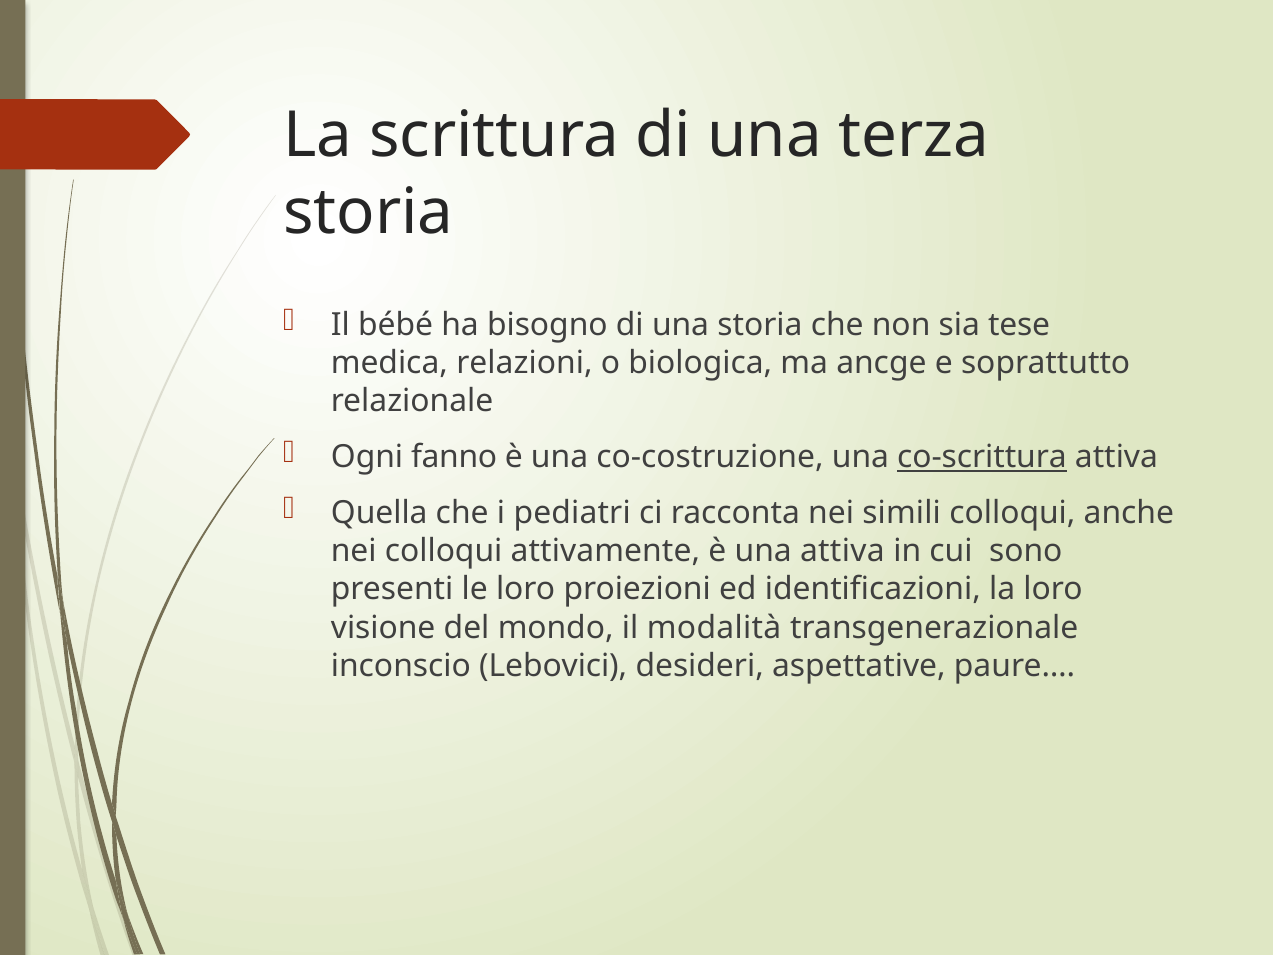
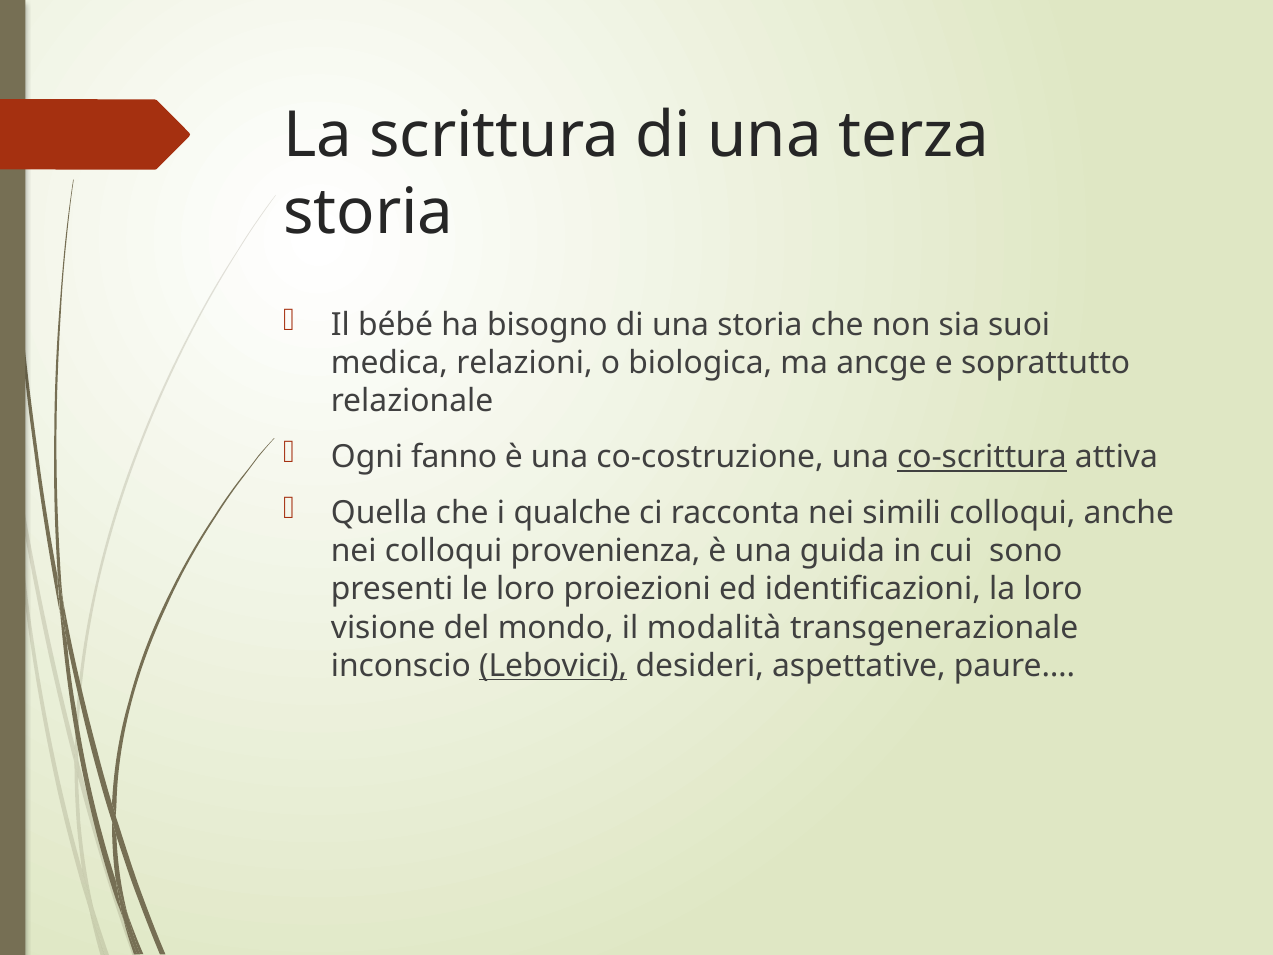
tese: tese -> suoi
pediatri: pediatri -> qualche
attivamente: attivamente -> provenienza
una attiva: attiva -> guida
Lebovici underline: none -> present
